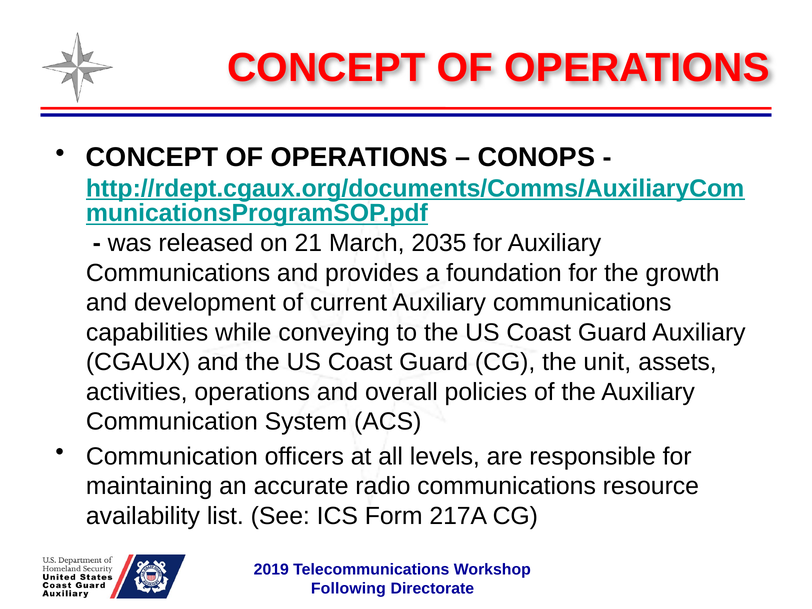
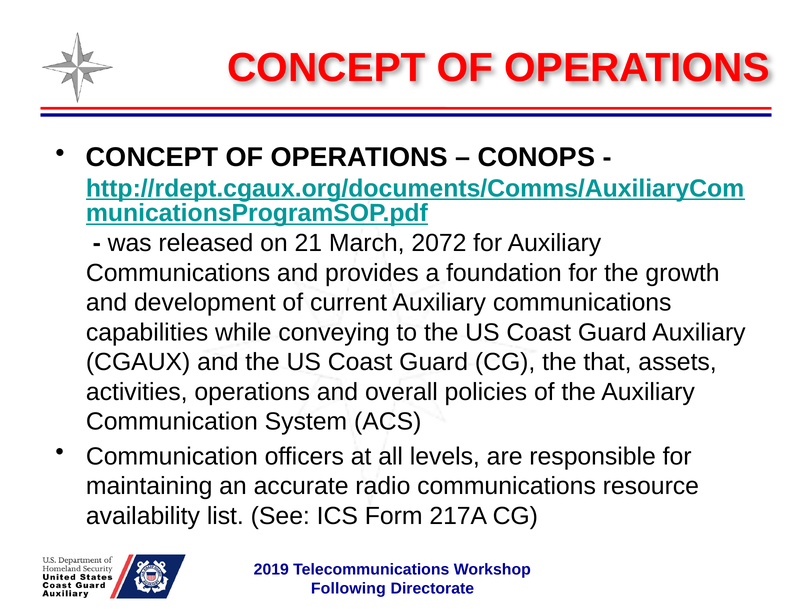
2035: 2035 -> 2072
unit: unit -> that
